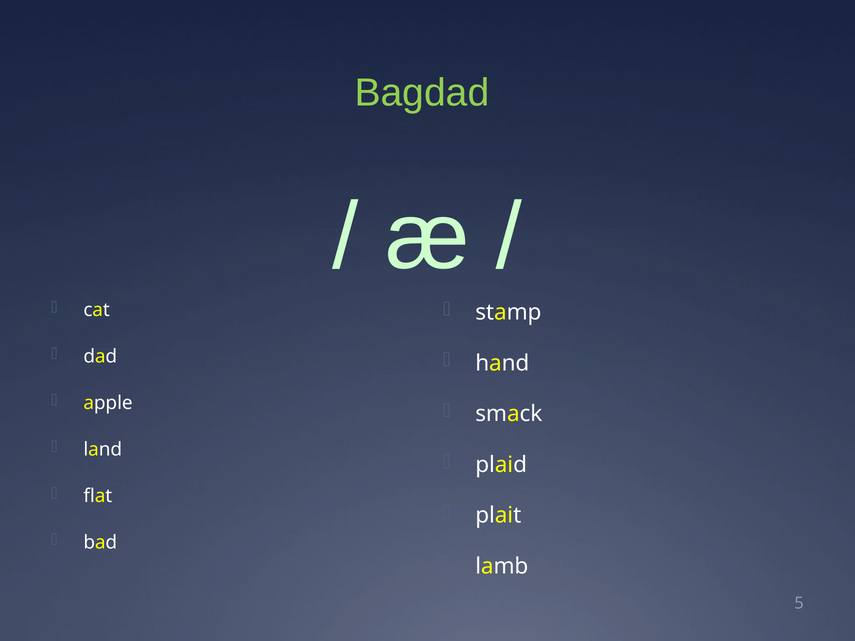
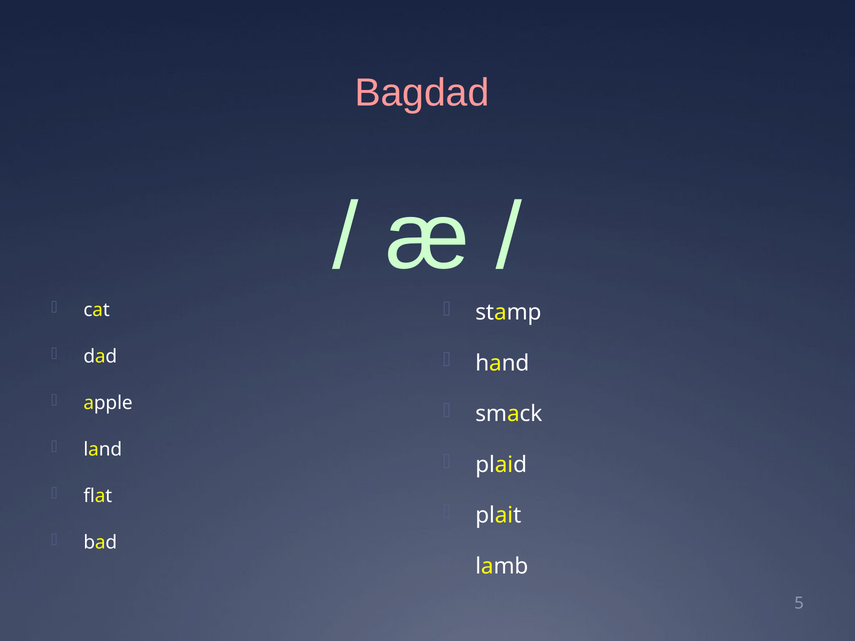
Bagdad colour: light green -> pink
